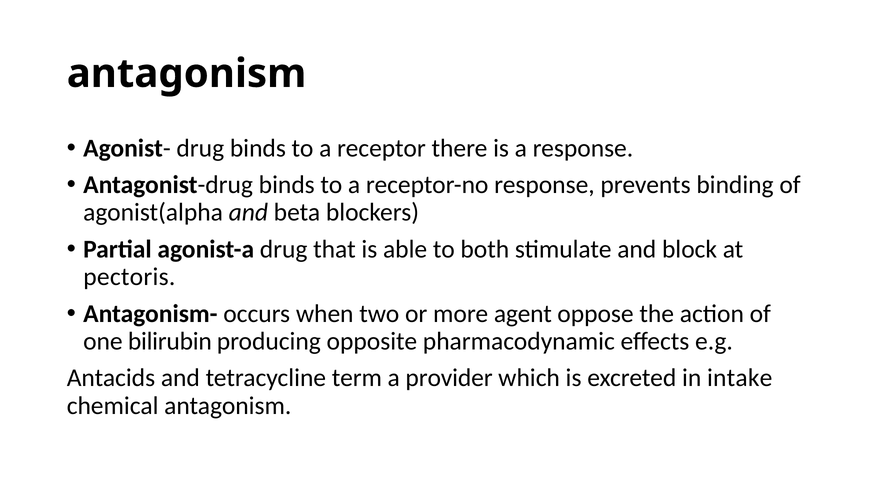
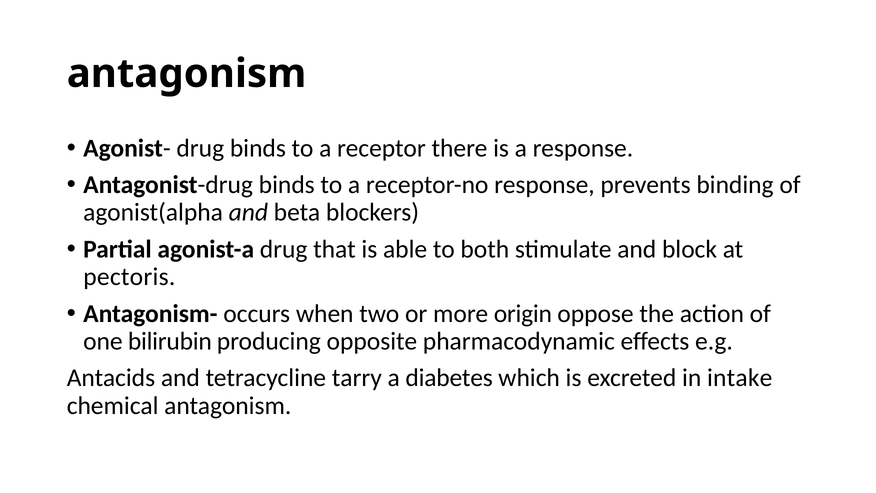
agent: agent -> origin
term: term -> tarry
provider: provider -> diabetes
